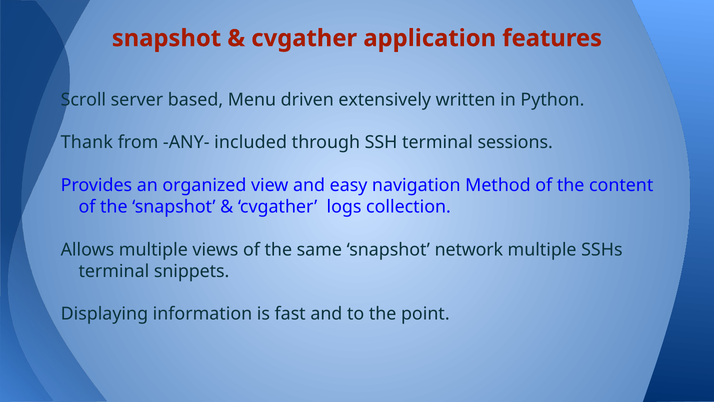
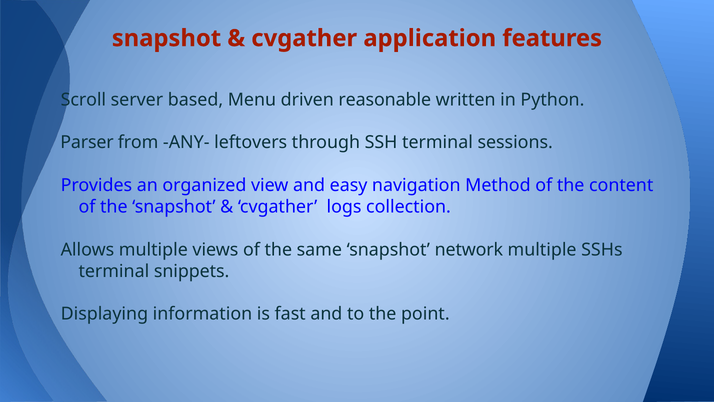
extensively: extensively -> reasonable
Thank: Thank -> Parser
included: included -> leftovers
